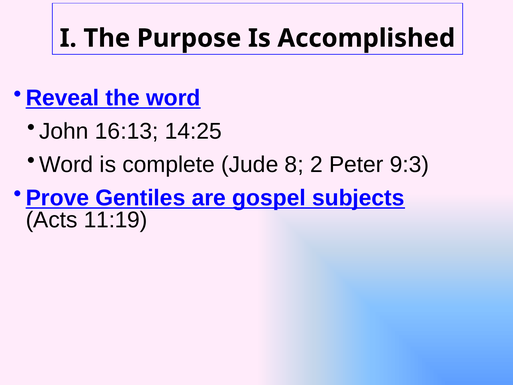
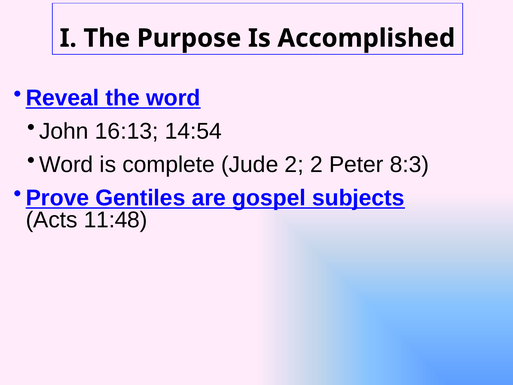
14:25: 14:25 -> 14:54
Jude 8: 8 -> 2
9:3: 9:3 -> 8:3
11:19: 11:19 -> 11:48
